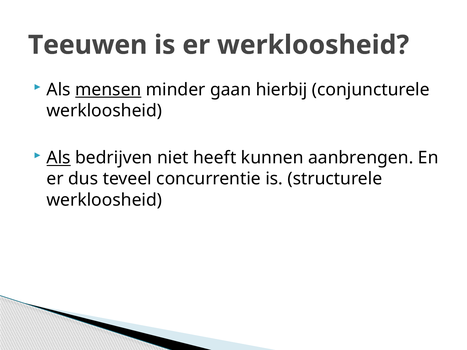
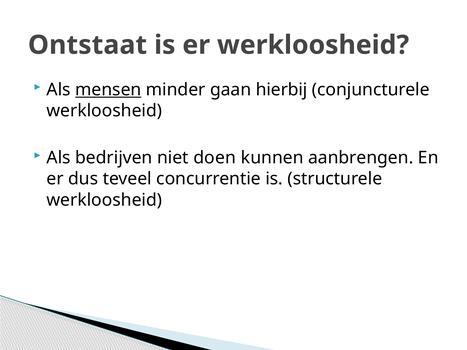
Teeuwen: Teeuwen -> Ontstaat
Als at (59, 158) underline: present -> none
heeft: heeft -> doen
